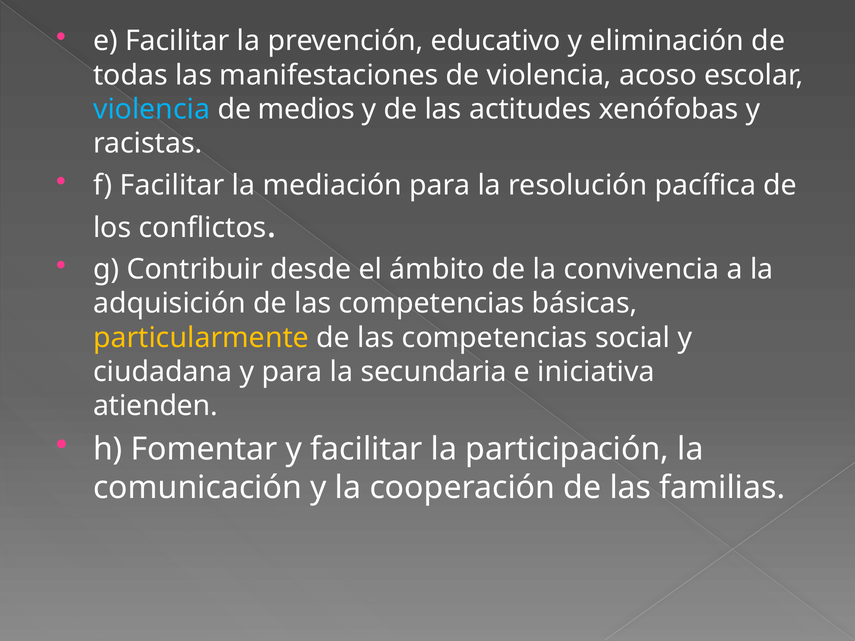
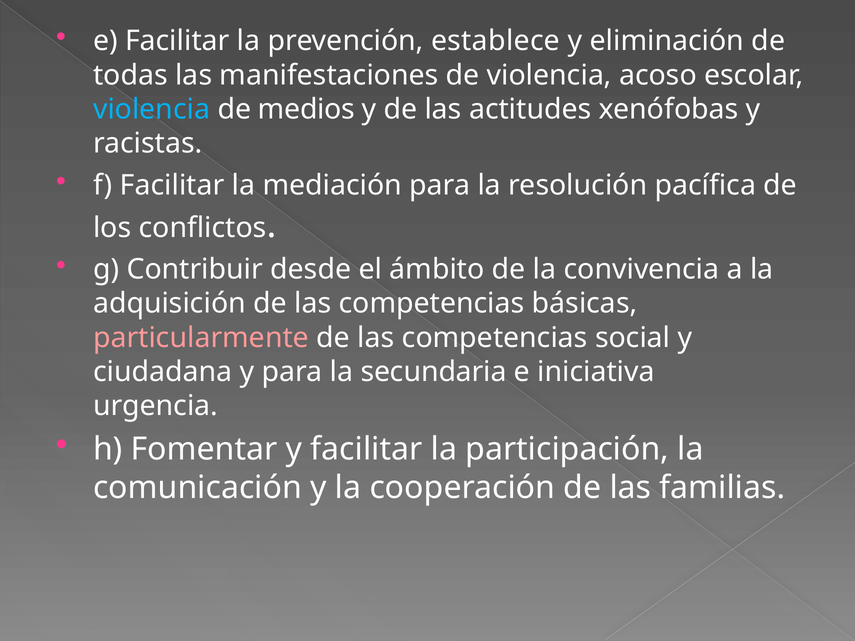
educativo: educativo -> establece
particularmente colour: yellow -> pink
atienden: atienden -> urgencia
